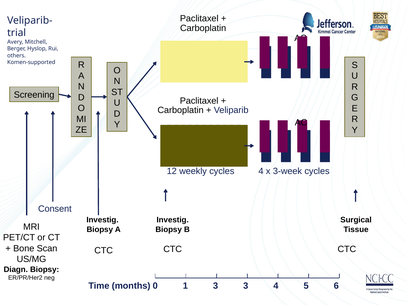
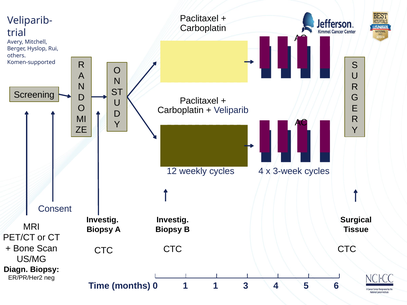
1 3: 3 -> 1
